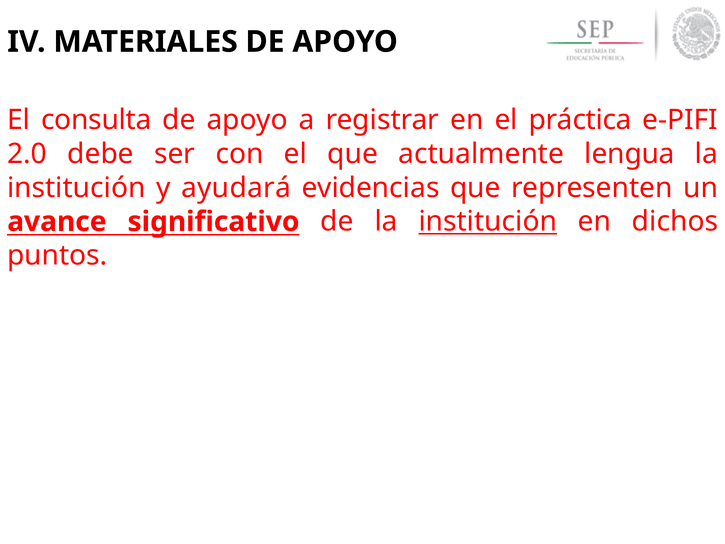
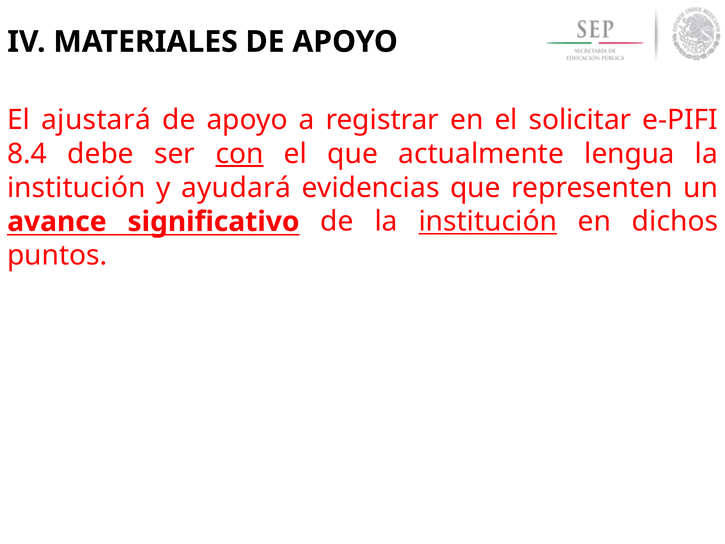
consulta: consulta -> ajustará
práctica: práctica -> solicitar
2.0: 2.0 -> 8.4
con underline: none -> present
